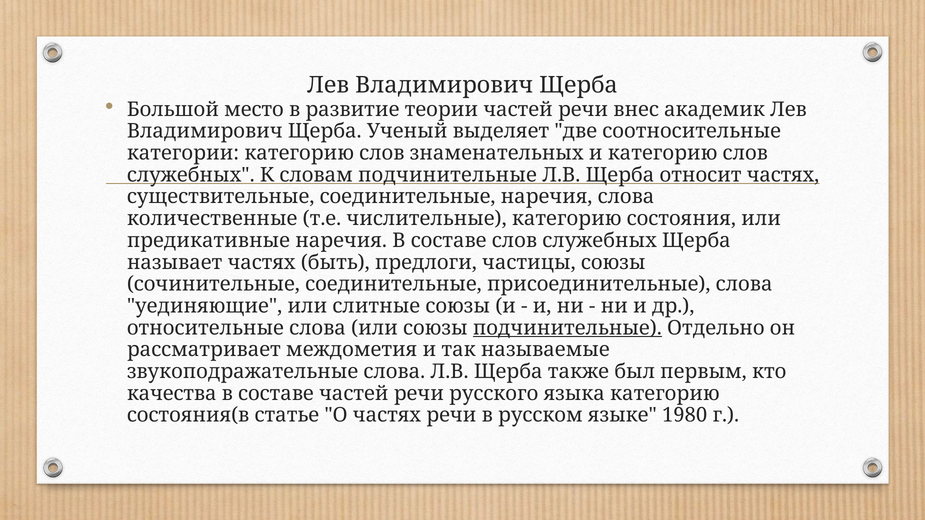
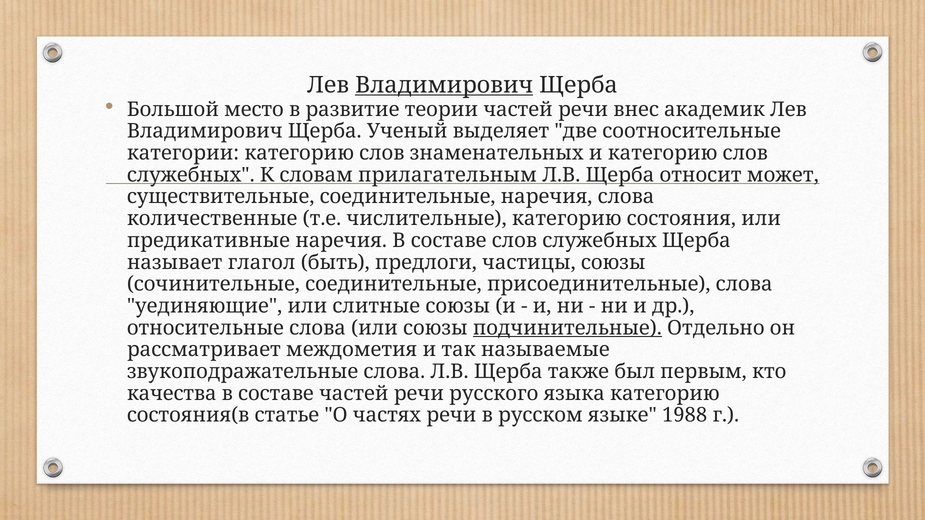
Владимирович at (444, 85) underline: none -> present
словам подчинительные: подчинительные -> прилагательным
относит частях: частях -> может
называет частях: частях -> глагол
1980: 1980 -> 1988
